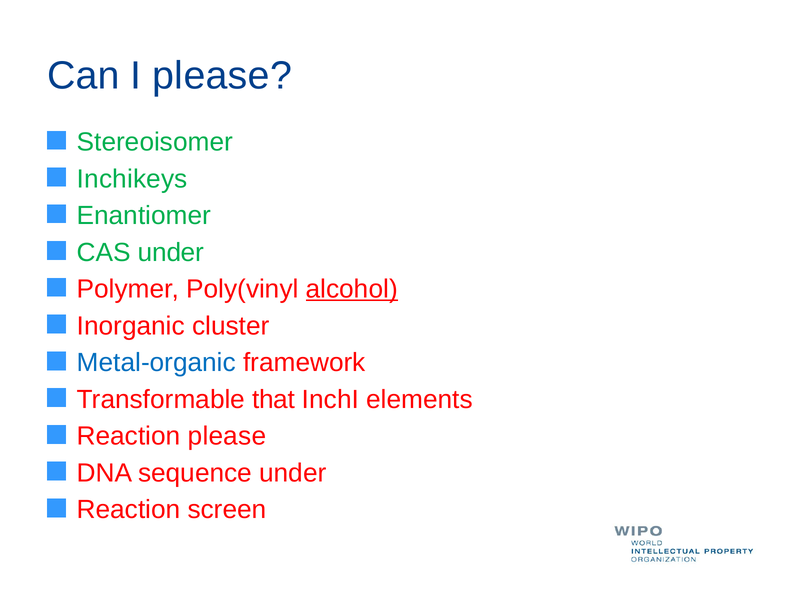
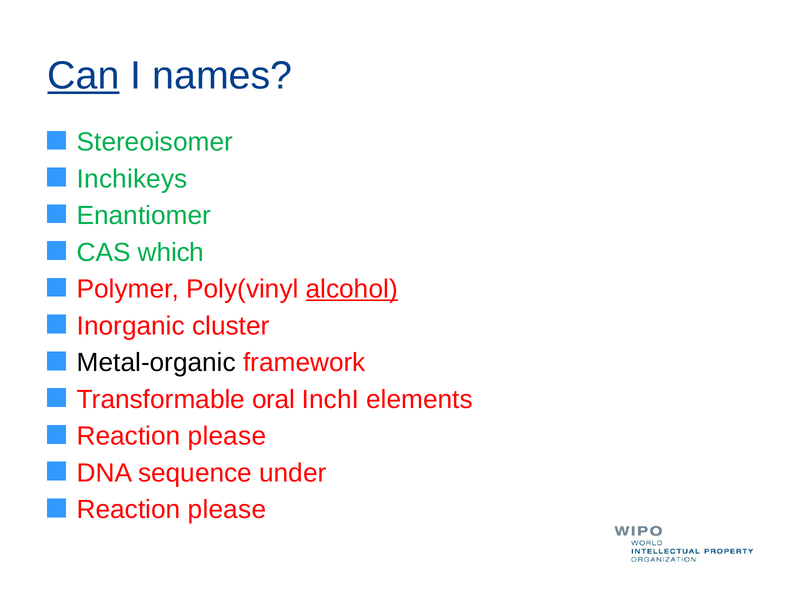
Can underline: none -> present
I please: please -> names
CAS under: under -> which
Metal-organic colour: blue -> black
that: that -> oral
screen at (227, 510): screen -> please
